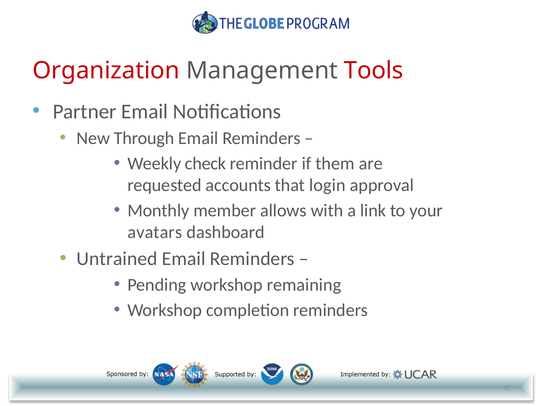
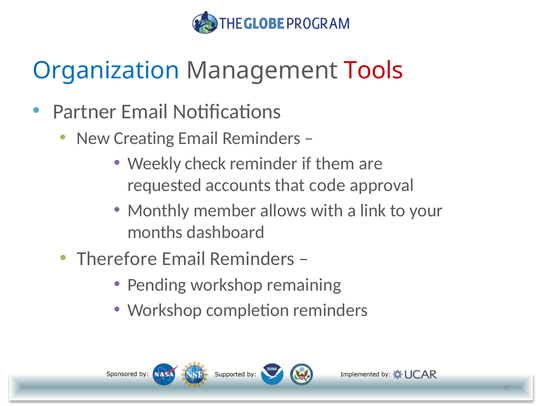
Organization colour: red -> blue
Through: Through -> Creating
login: login -> code
avatars: avatars -> months
Untrained: Untrained -> Therefore
